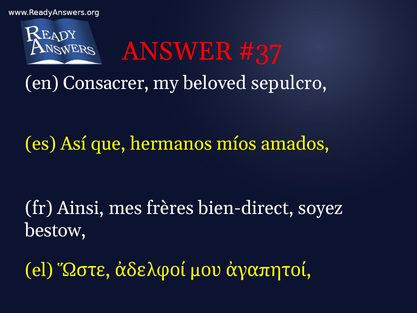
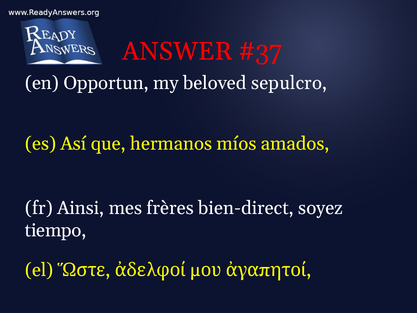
Consacrer: Consacrer -> Opportun
bestow: bestow -> tiempo
